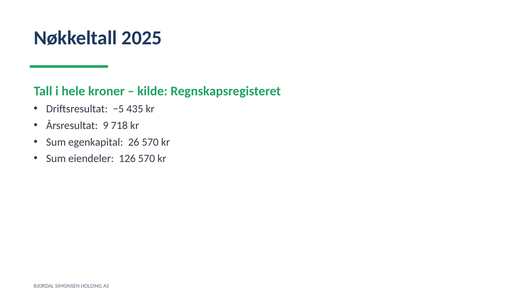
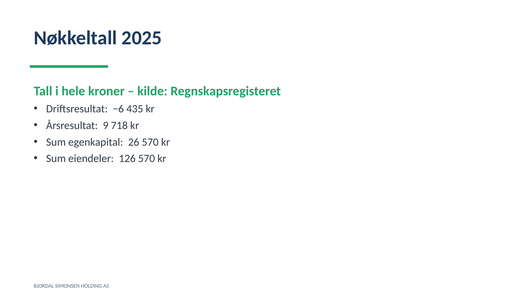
−5: −5 -> −6
